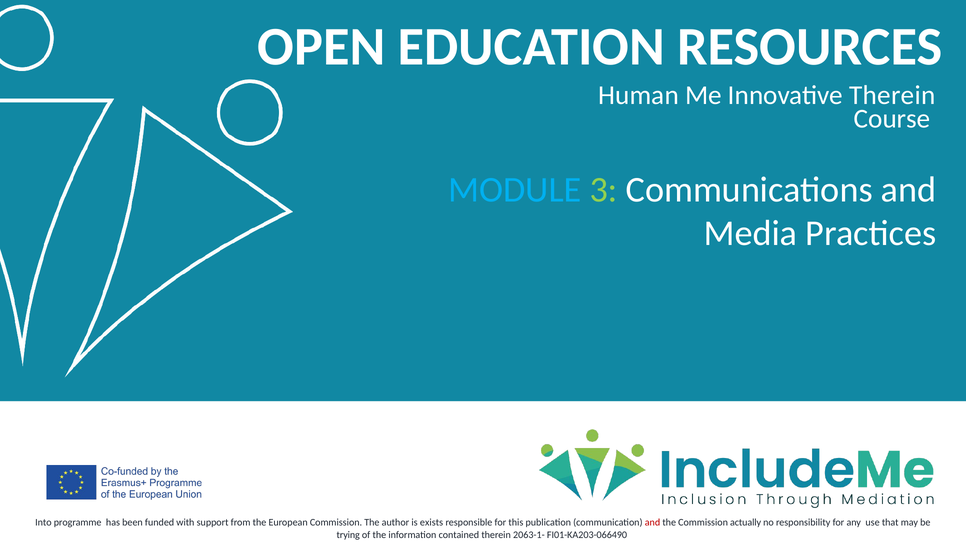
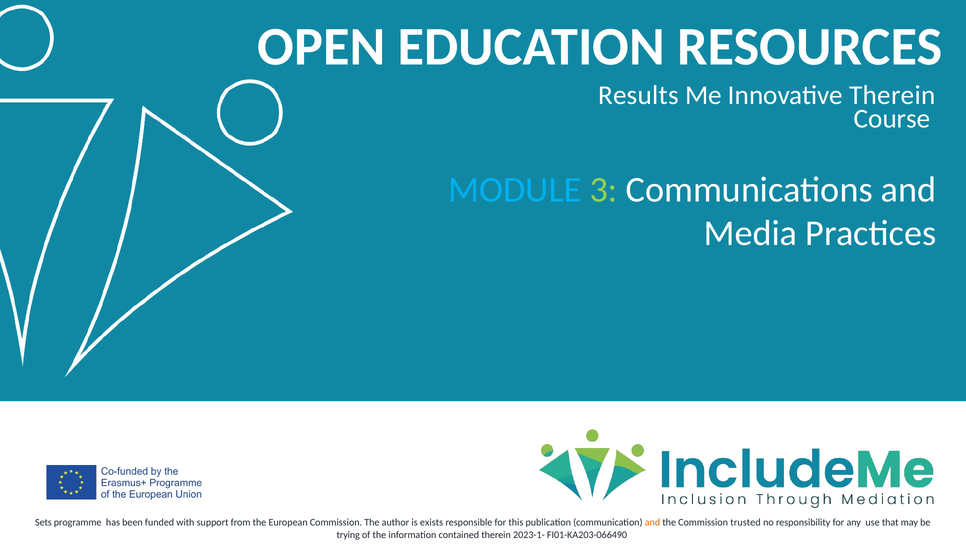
Human: Human -> Results
Into: Into -> Sets
and at (652, 522) colour: red -> orange
actually: actually -> trusted
2063-1-: 2063-1- -> 2023-1-
